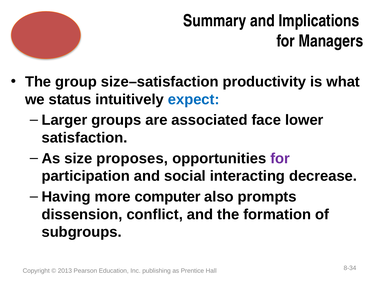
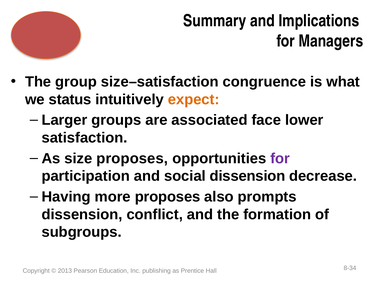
productivity: productivity -> congruence
expect colour: blue -> orange
social interacting: interacting -> dissension
more computer: computer -> proposes
